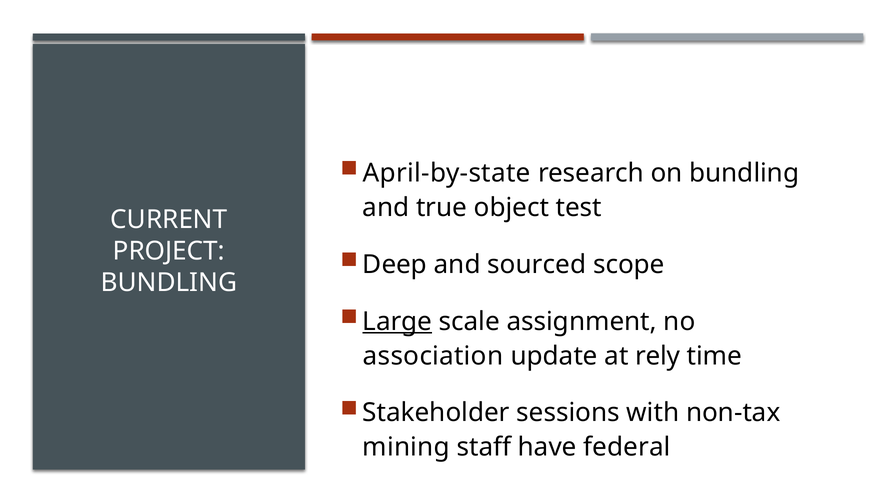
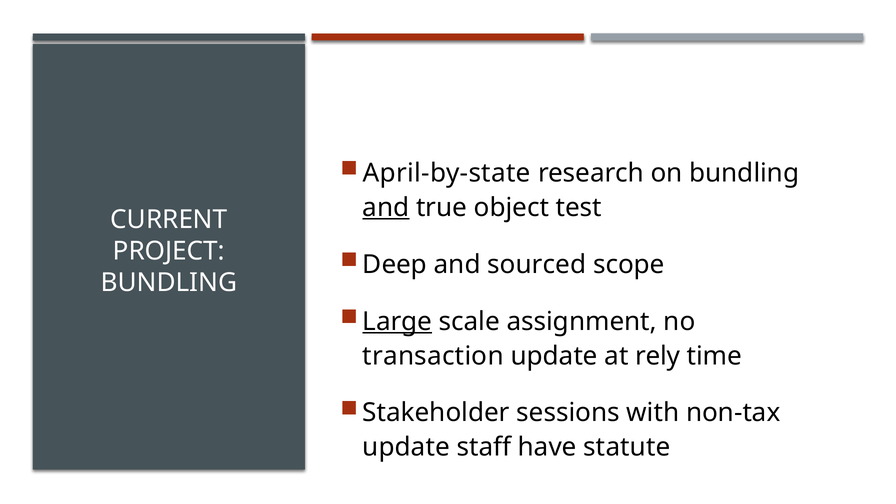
and at (386, 208) underline: none -> present
association: association -> transaction
mining at (406, 447): mining -> update
federal: federal -> statute
